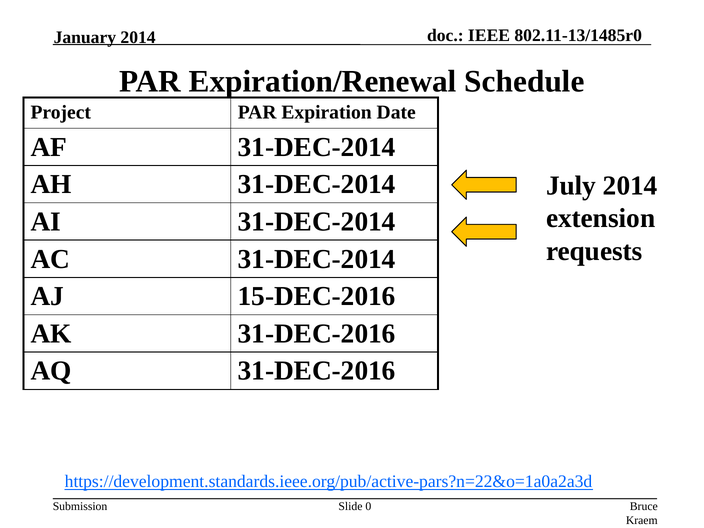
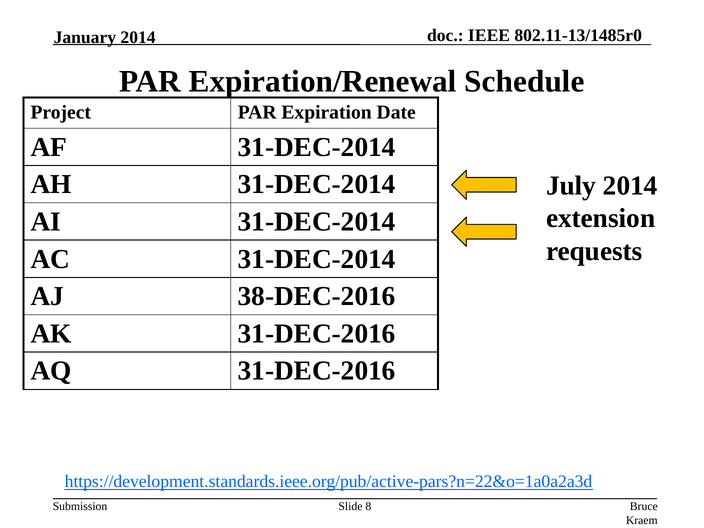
15-DEC-2016: 15-DEC-2016 -> 38-DEC-2016
0: 0 -> 8
